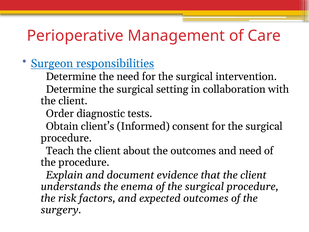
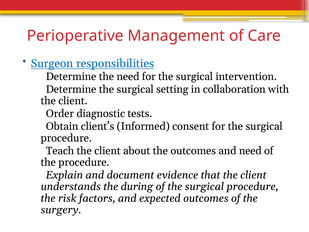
enema: enema -> during
